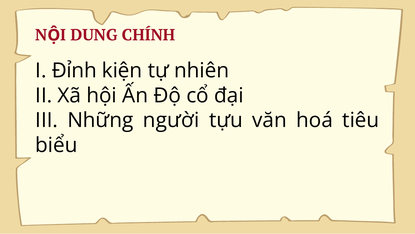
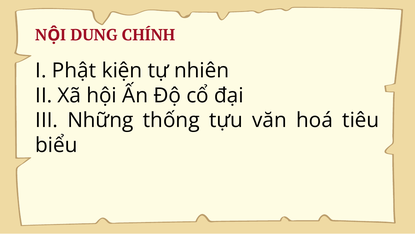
Đỉnh: Đỉnh -> Phật
người: người -> thống
